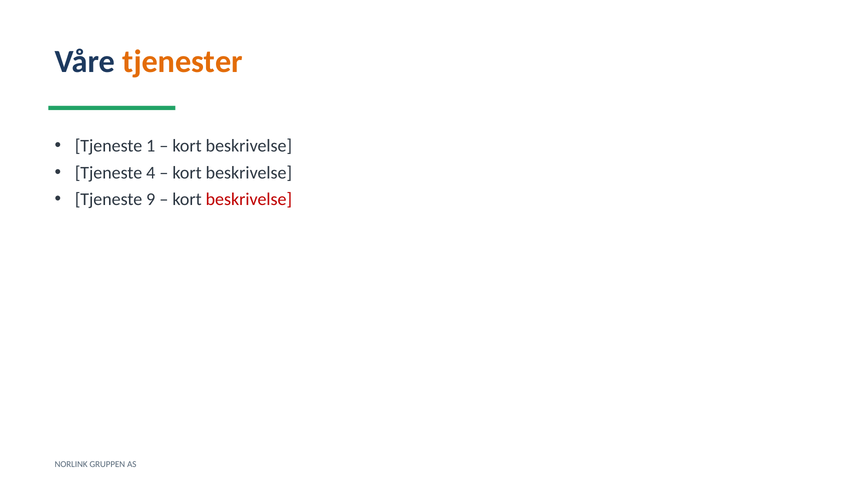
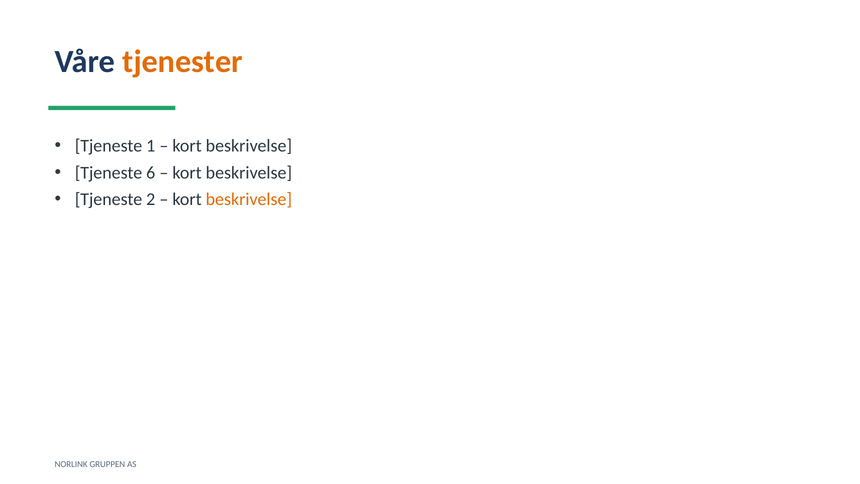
4: 4 -> 6
9: 9 -> 2
beskrivelse at (249, 199) colour: red -> orange
